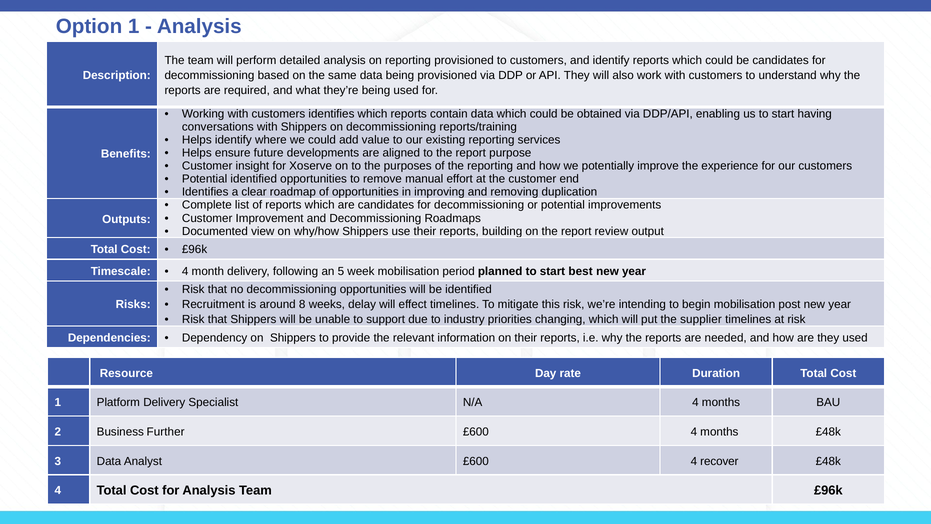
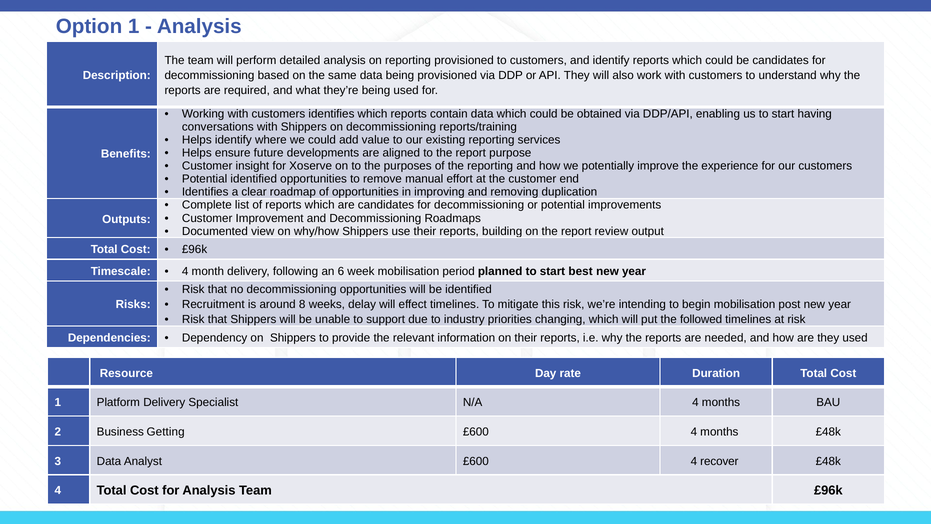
5: 5 -> 6
supplier: supplier -> followed
Further: Further -> Getting
